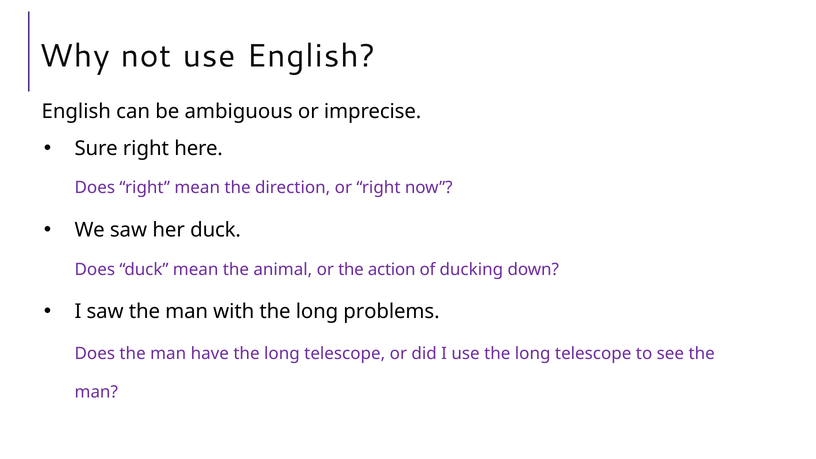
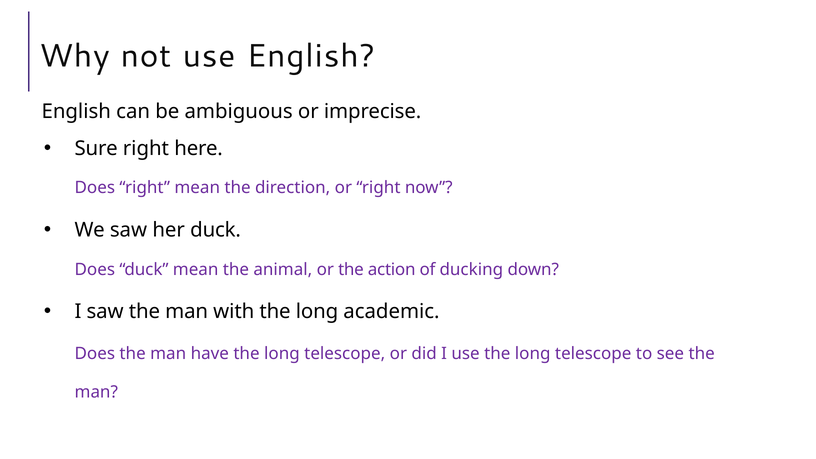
problems: problems -> academic
